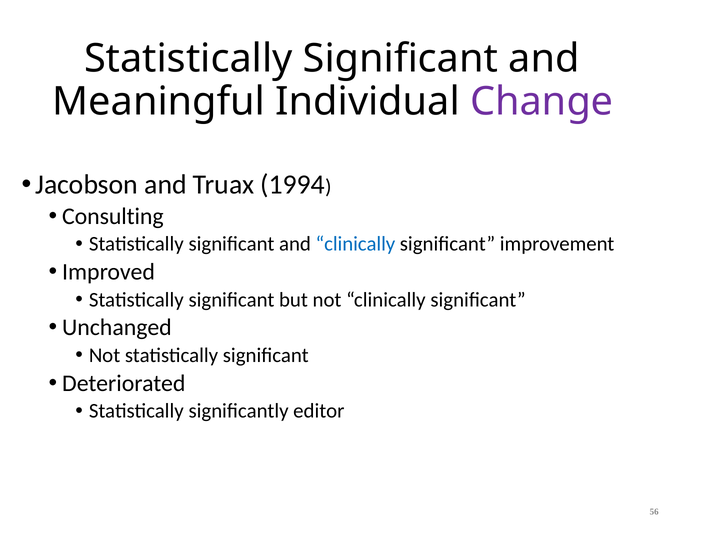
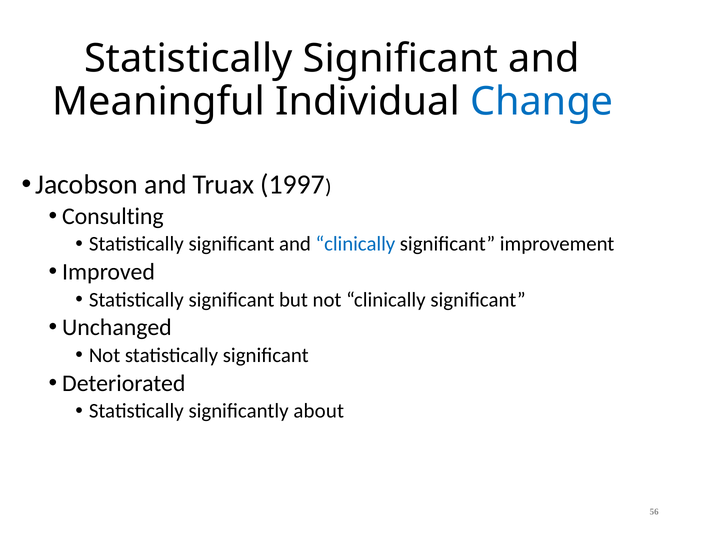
Change colour: purple -> blue
1994: 1994 -> 1997
editor: editor -> about
